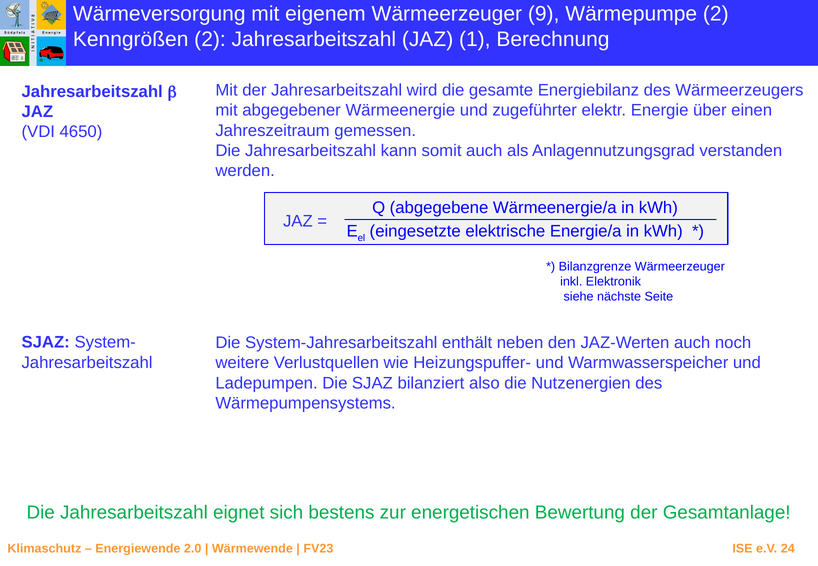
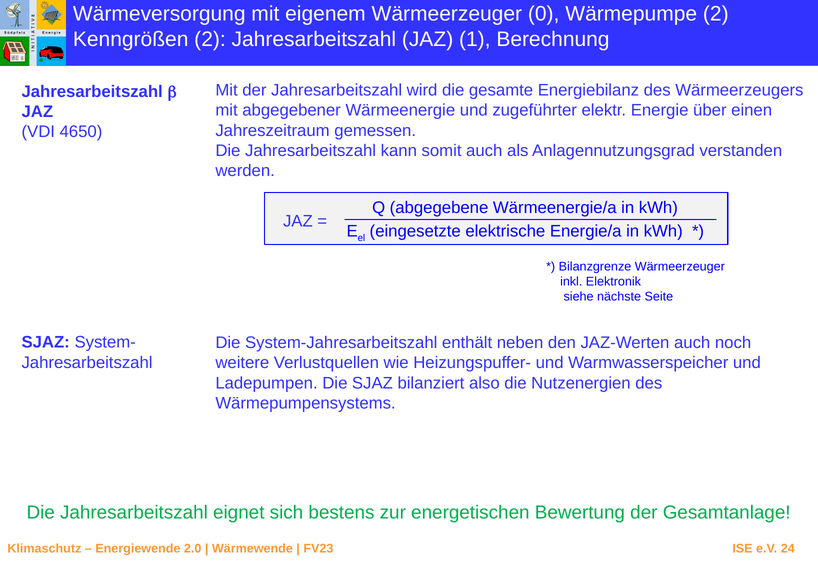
9: 9 -> 0
